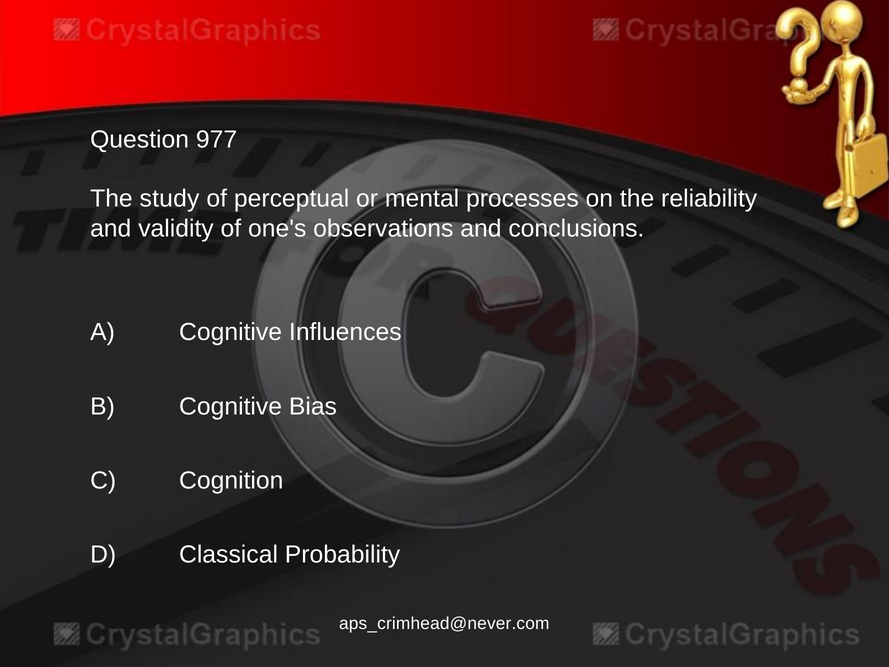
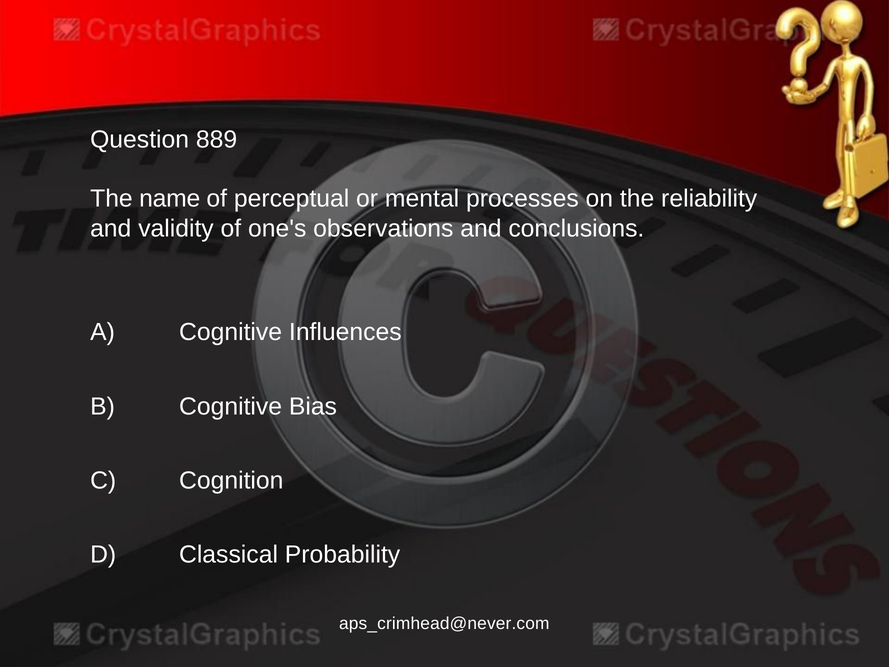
977: 977 -> 889
study: study -> name
